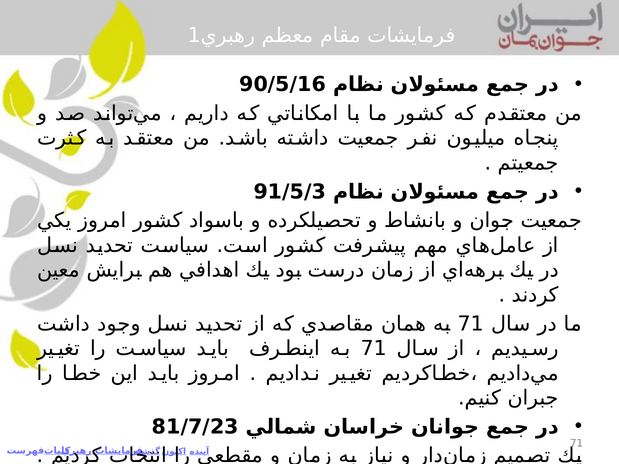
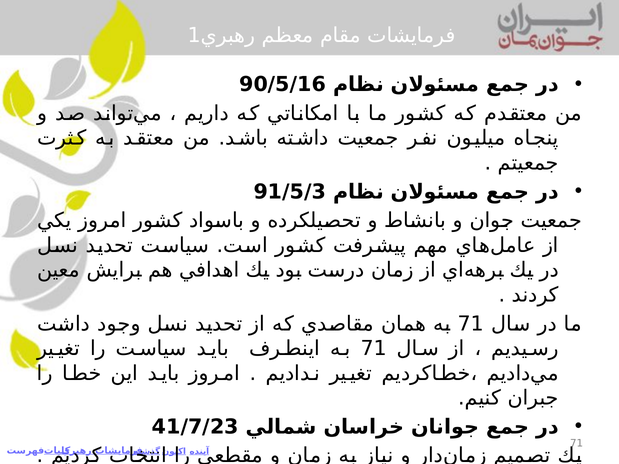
81/7/23: 81/7/23 -> 41/7/23
